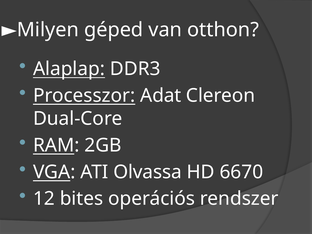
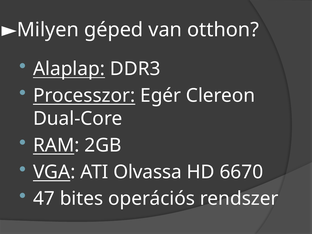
Adat: Adat -> Egér
12: 12 -> 47
